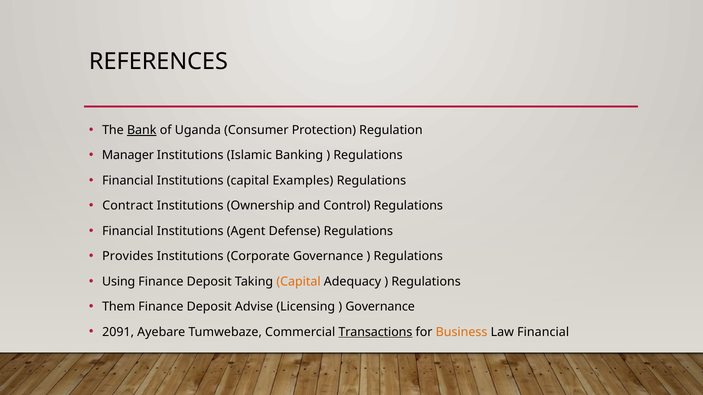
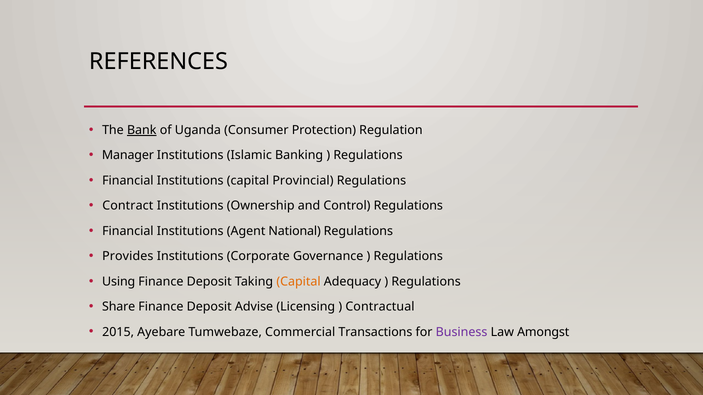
Examples: Examples -> Provincial
Defense: Defense -> National
Them: Them -> Share
Governance at (380, 307): Governance -> Contractual
2091: 2091 -> 2015
Transactions underline: present -> none
Business colour: orange -> purple
Law Financial: Financial -> Amongst
